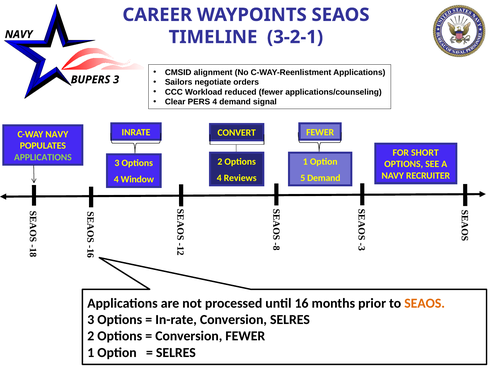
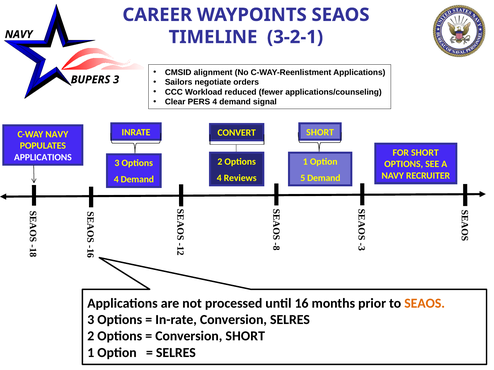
CONVERT FEWER: FEWER -> SHORT
APPLICATIONS at (43, 157) colour: light green -> white
Window at (137, 180): Window -> Demand
Conversion FEWER: FEWER -> SHORT
